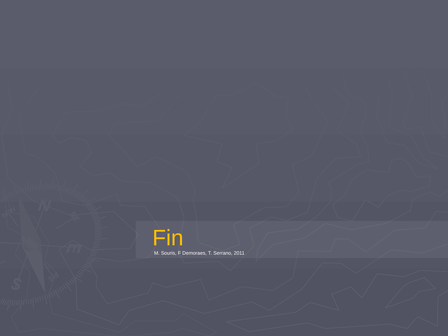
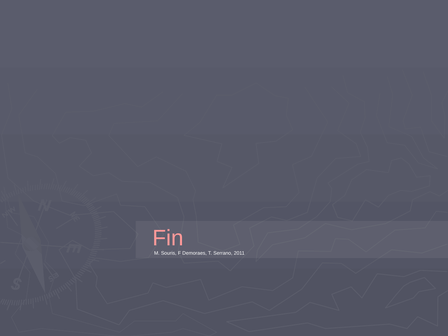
Fin colour: yellow -> pink
